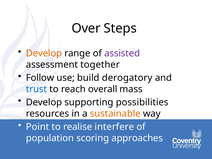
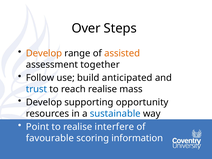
assisted colour: purple -> orange
derogatory: derogatory -> anticipated
reach overall: overall -> realise
possibilities: possibilities -> opportunity
sustainable colour: orange -> blue
population: population -> favourable
approaches: approaches -> information
